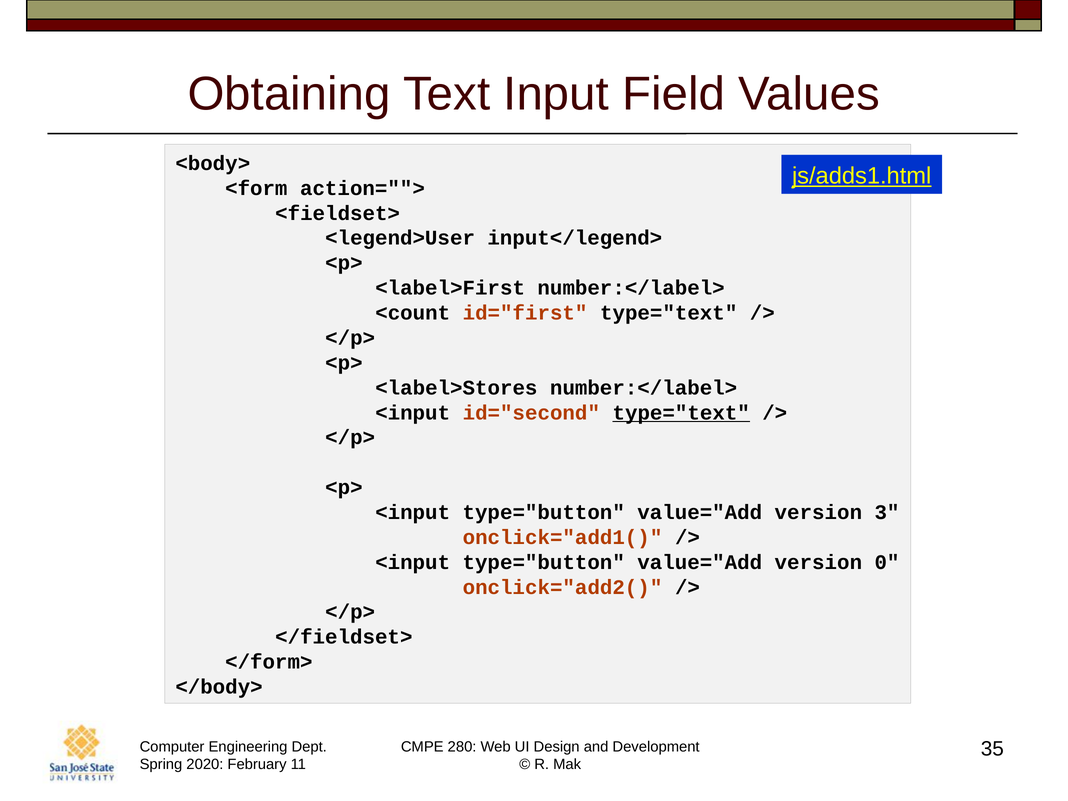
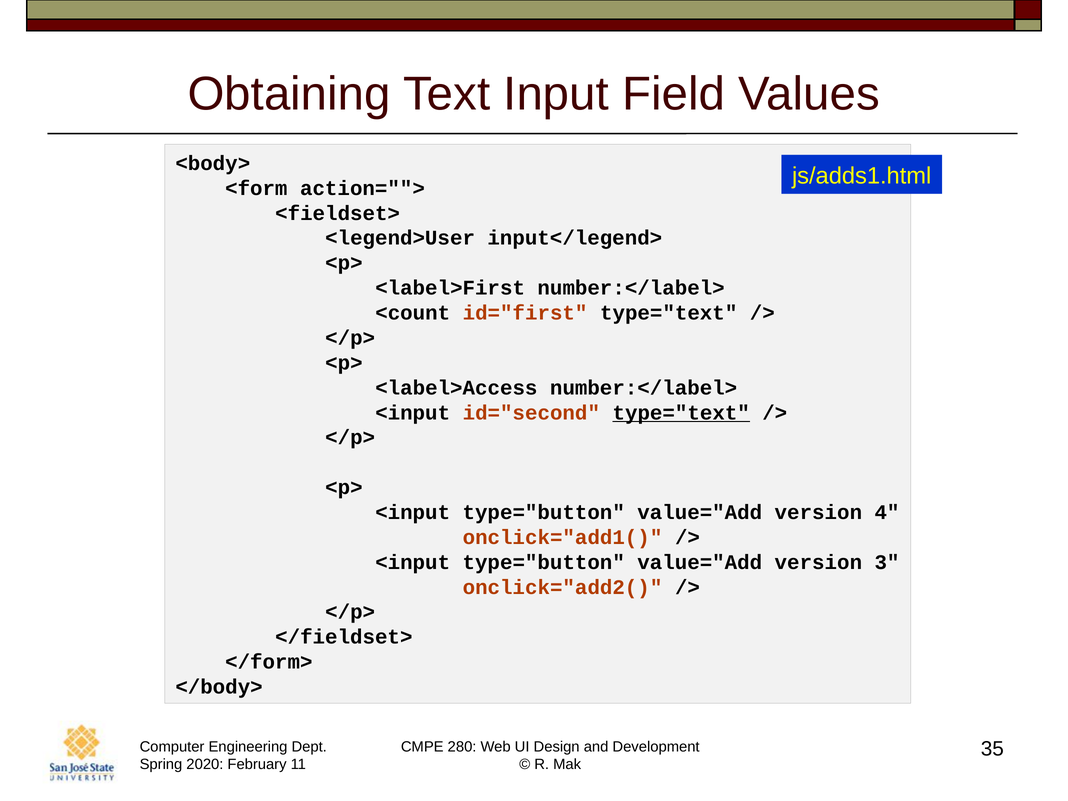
js/adds1.html underline: present -> none
<label>Stores: <label>Stores -> <label>Access
3: 3 -> 4
0: 0 -> 3
